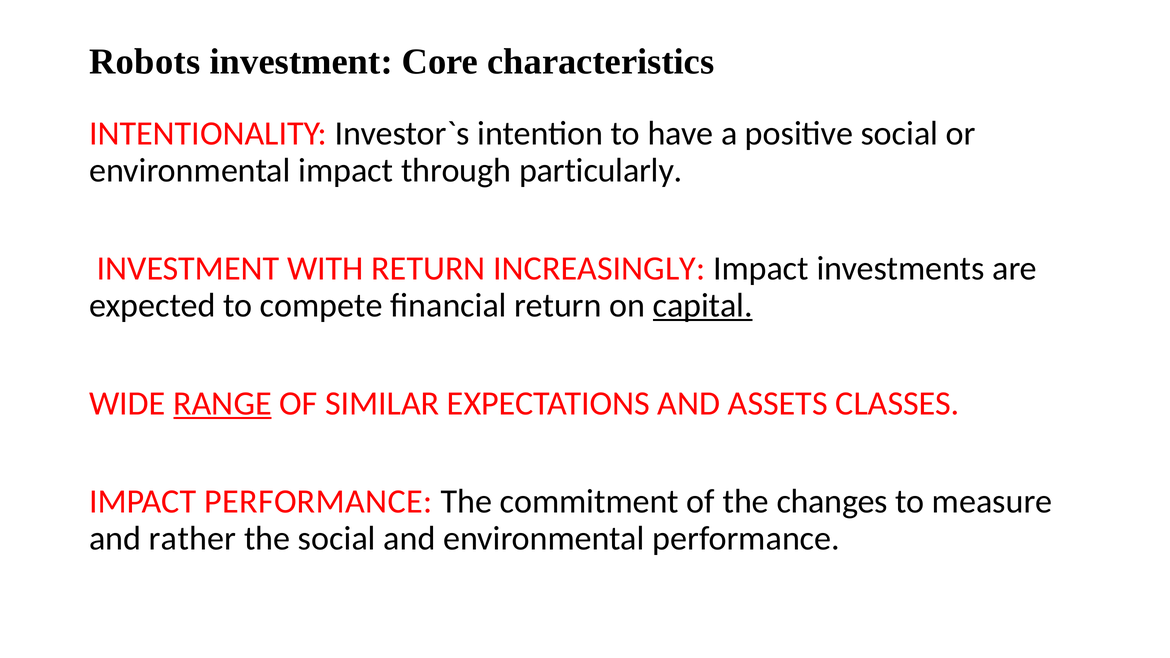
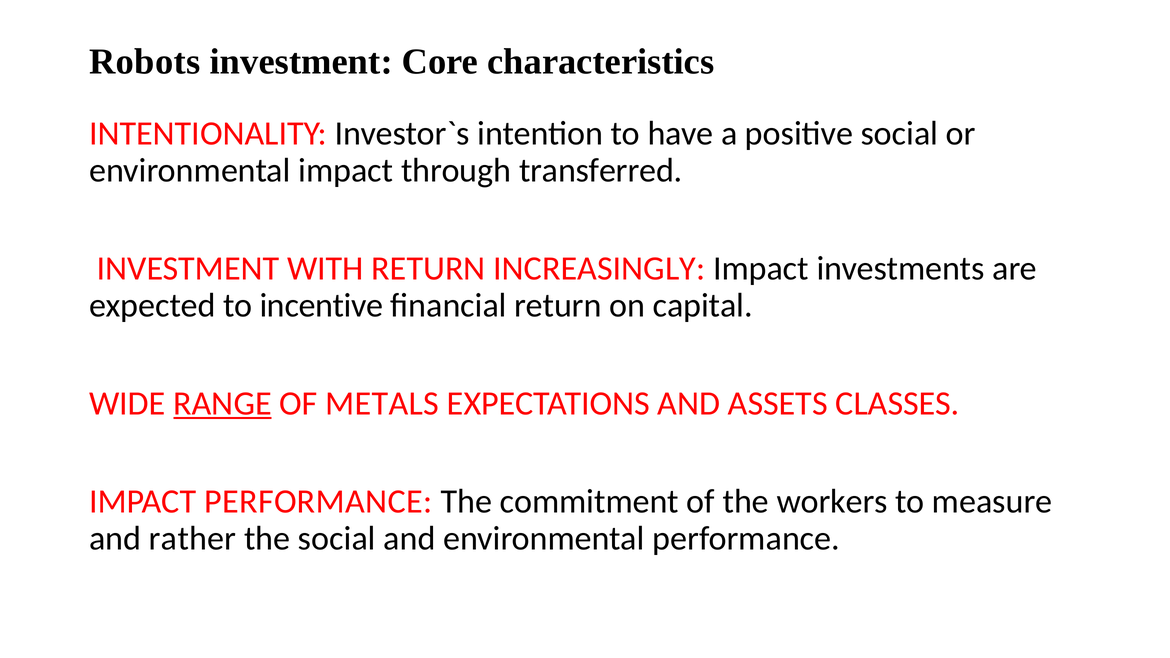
particularly: particularly -> transferred
compete: compete -> incentive
capital underline: present -> none
SIMILAR: SIMILAR -> METALS
changes: changes -> workers
